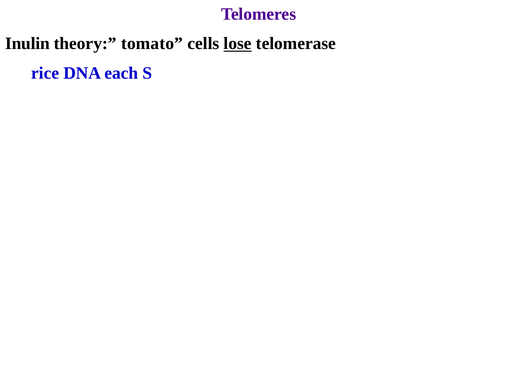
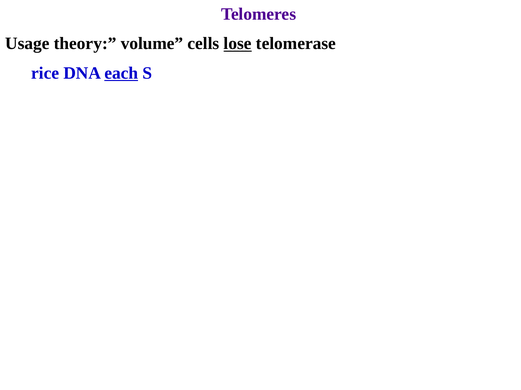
Inulin: Inulin -> Usage
tomato: tomato -> volume
each underline: none -> present
